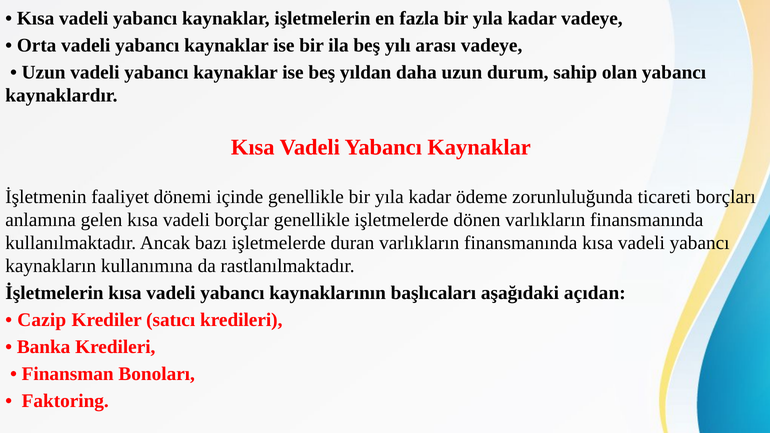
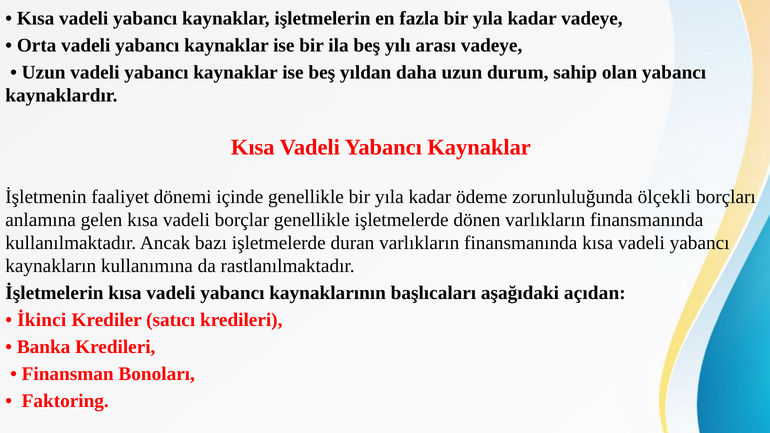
ticareti: ticareti -> ölçekli
Cazip: Cazip -> İkinci
